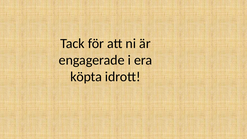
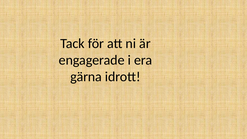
köpta: köpta -> gärna
